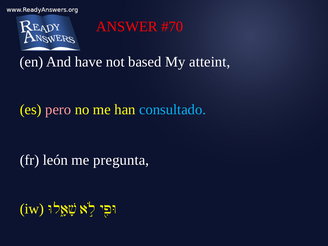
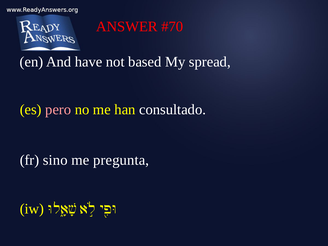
atteint: atteint -> spread
consultado colour: light blue -> white
león: león -> sino
